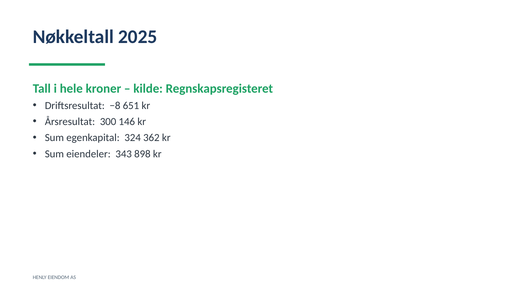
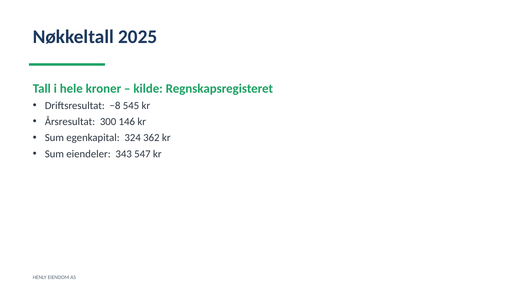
651: 651 -> 545
898: 898 -> 547
